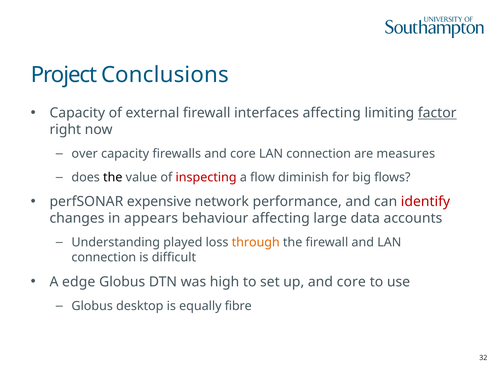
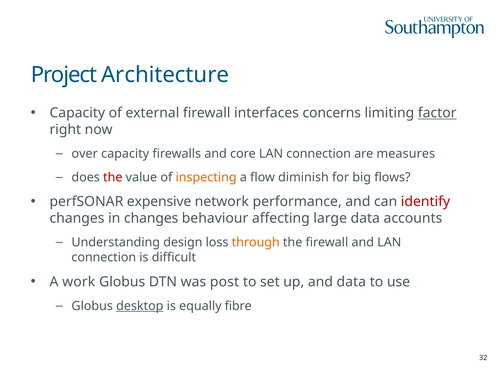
Conclusions: Conclusions -> Architecture
interfaces affecting: affecting -> concerns
the at (113, 177) colour: black -> red
inspecting colour: red -> orange
in appears: appears -> changes
played: played -> design
edge: edge -> work
high: high -> post
up and core: core -> data
desktop underline: none -> present
